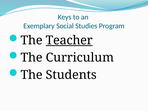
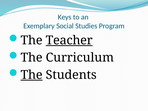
The at (32, 75) underline: none -> present
